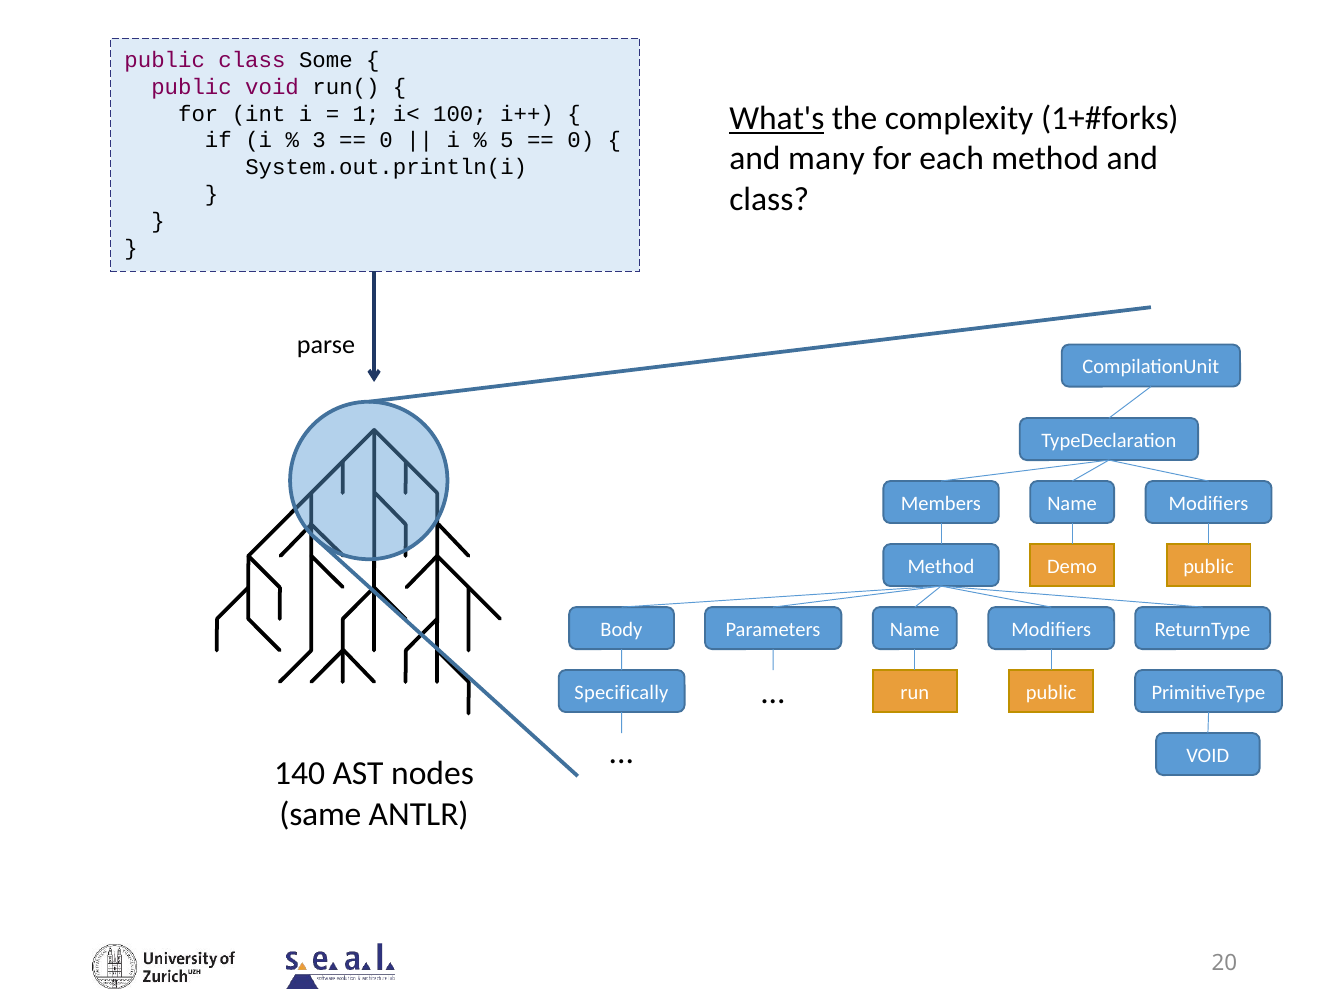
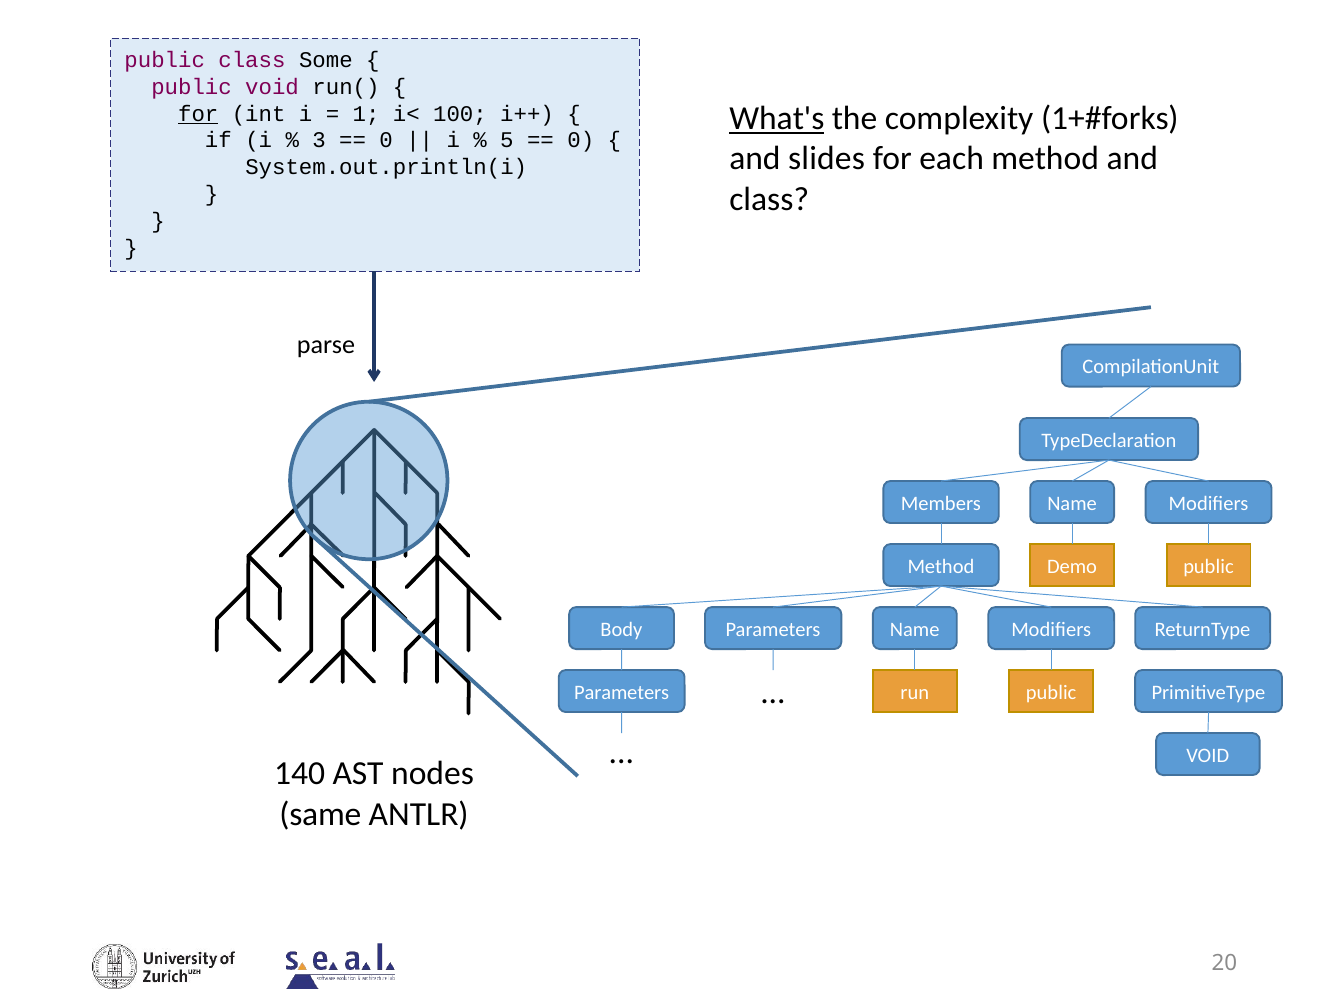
for at (198, 114) underline: none -> present
many: many -> slides
Specifically at (621, 692): Specifically -> Parameters
